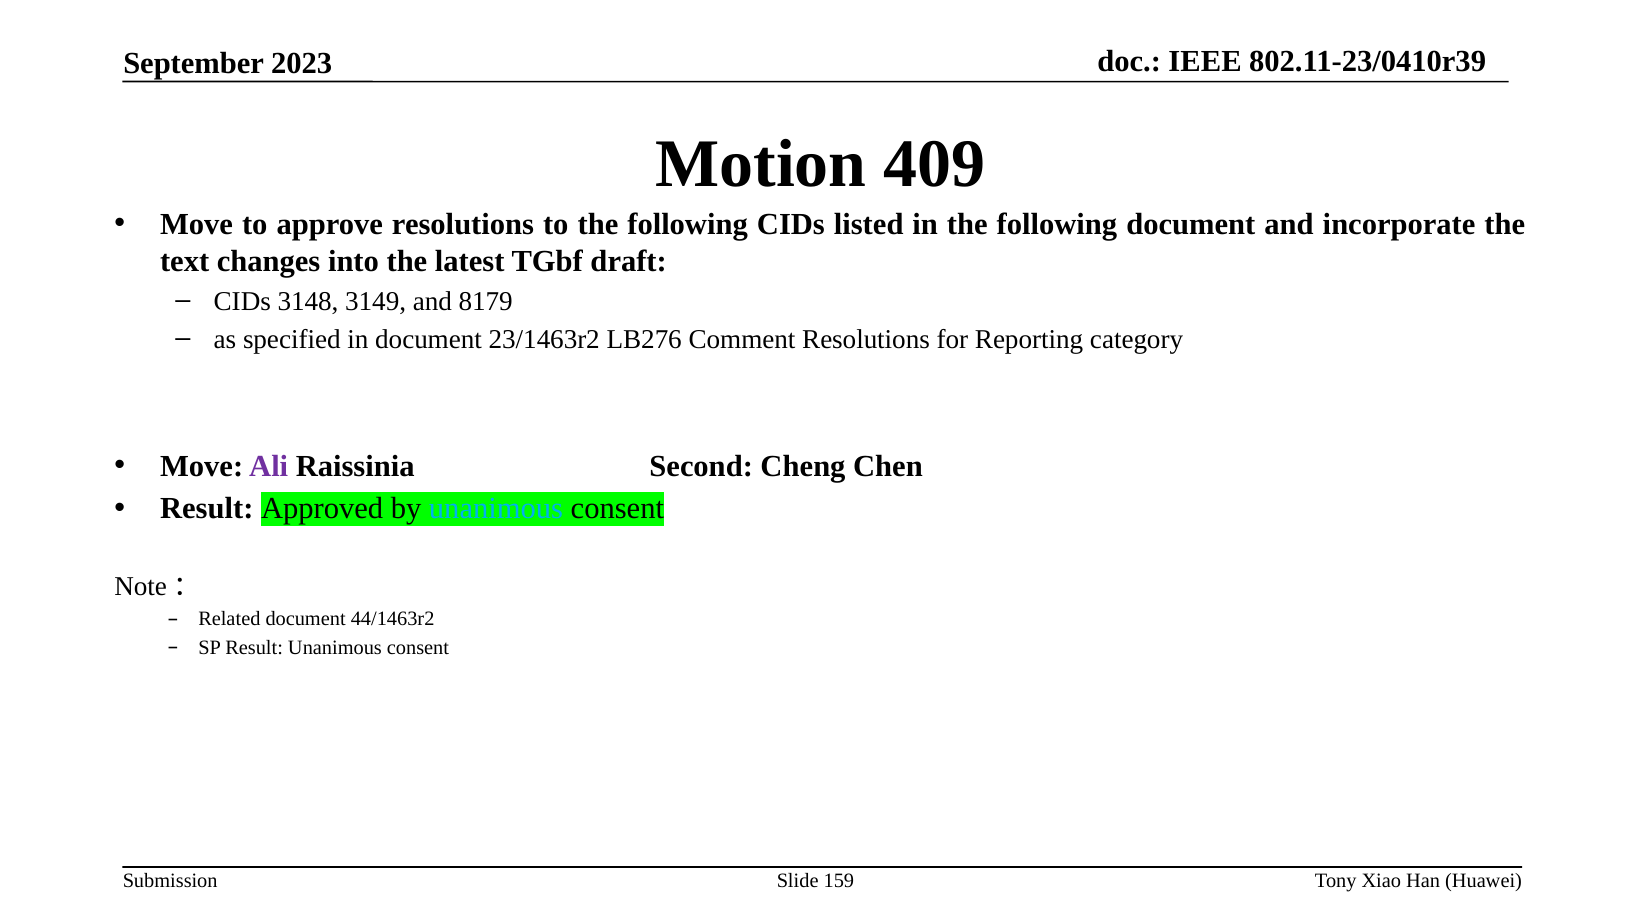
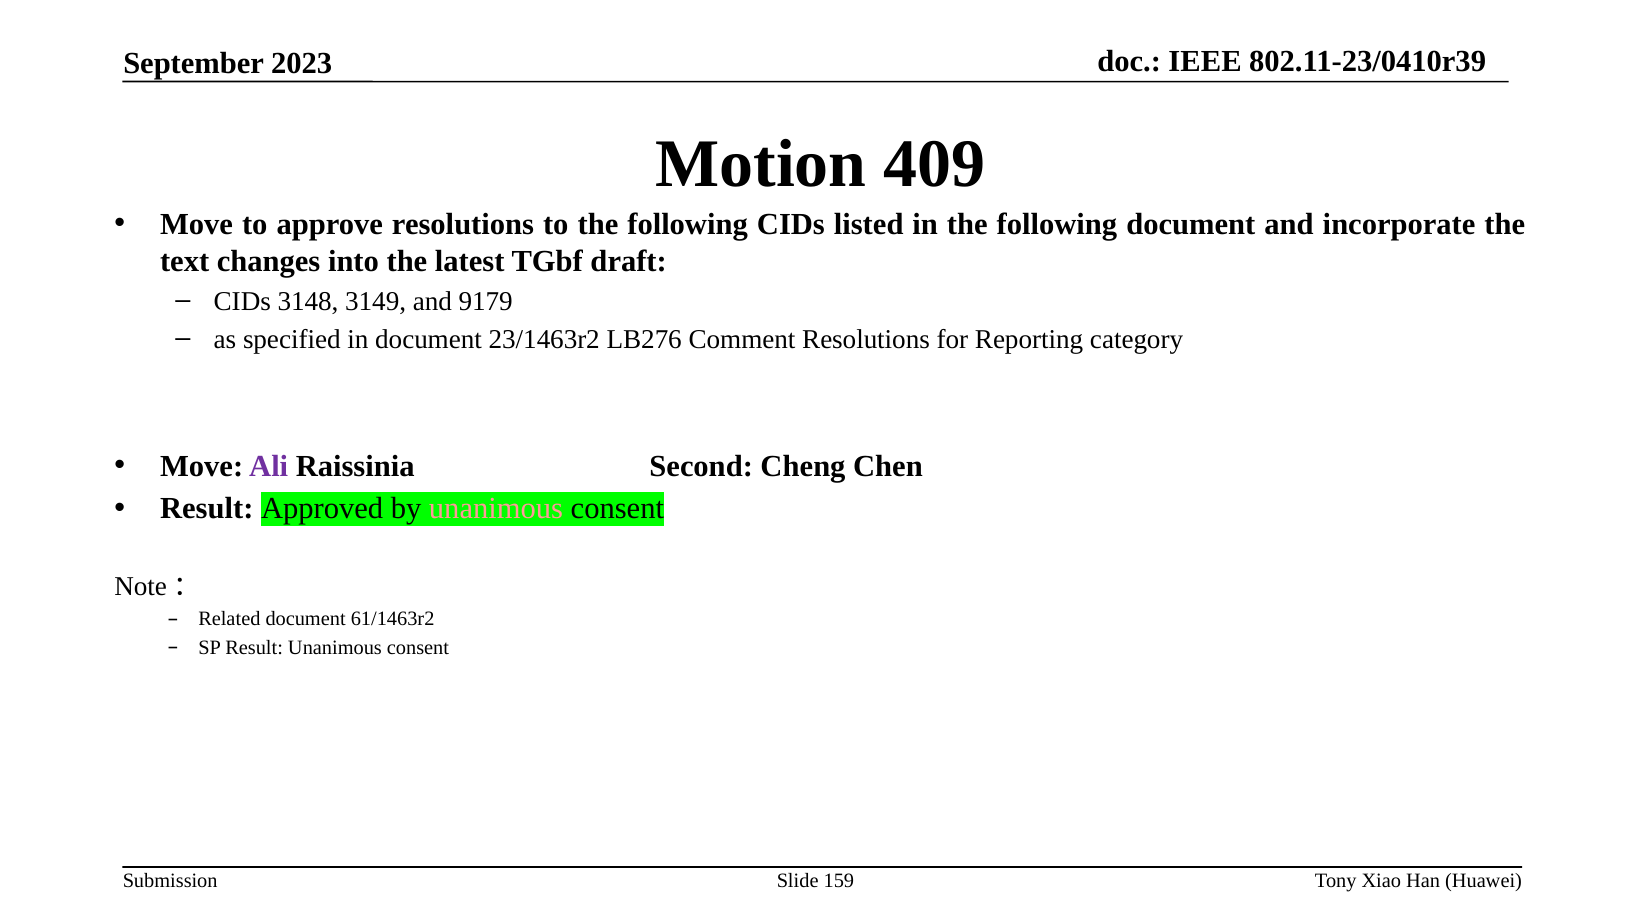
8179: 8179 -> 9179
unanimous at (496, 508) colour: light blue -> pink
44/1463r2: 44/1463r2 -> 61/1463r2
